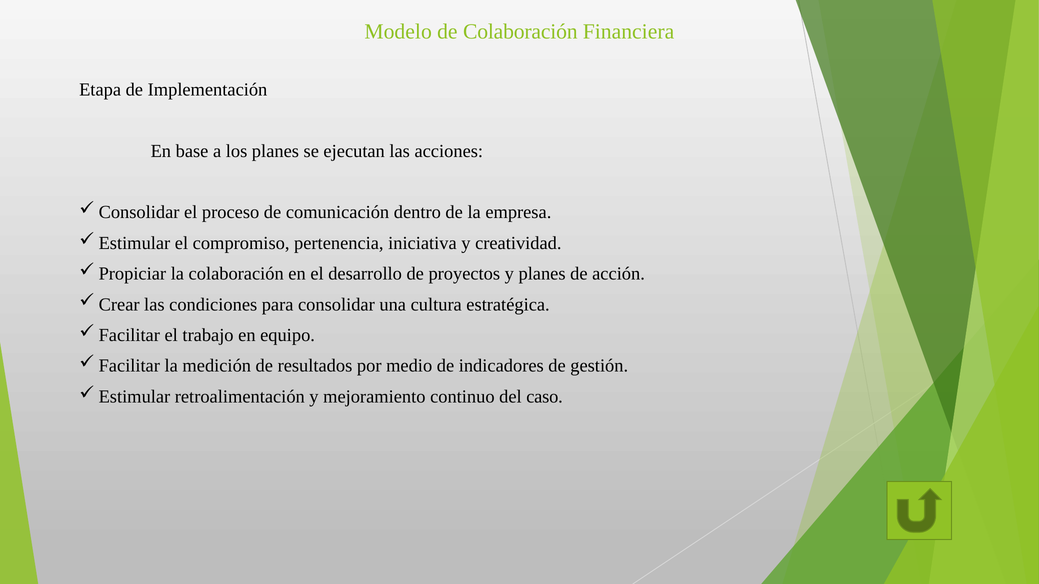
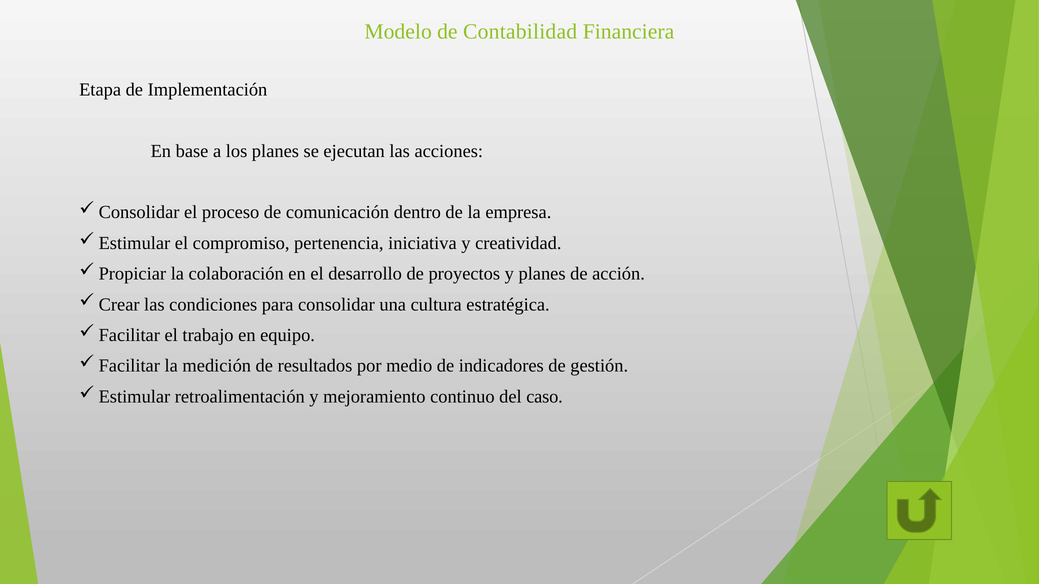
de Colaboración: Colaboración -> Contabilidad
